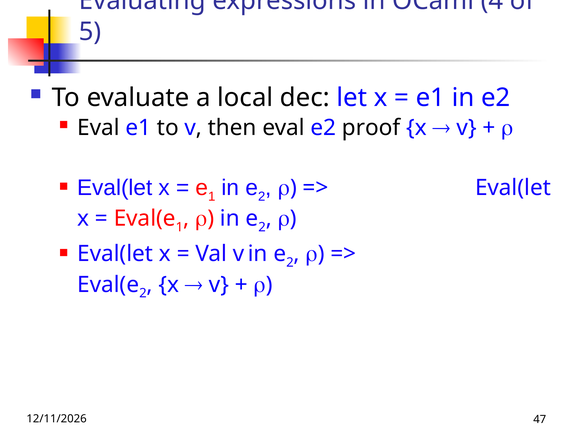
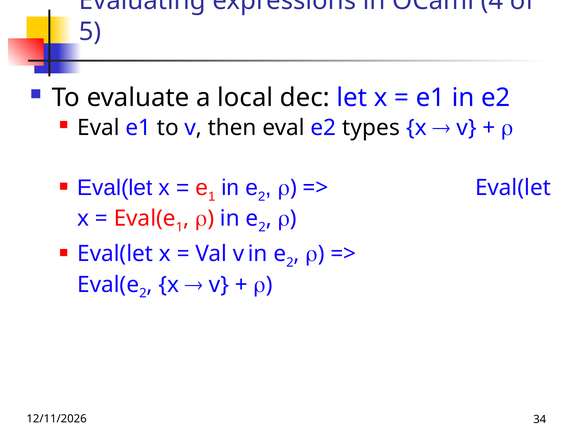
proof: proof -> types
47: 47 -> 34
